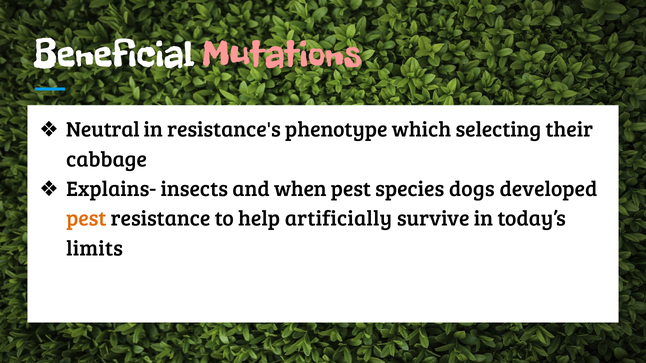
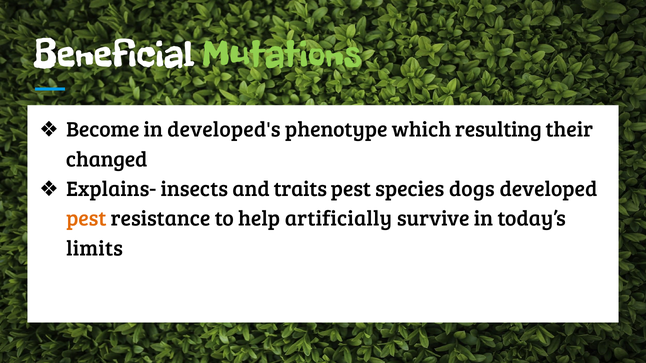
Mutations colour: pink -> light green
Neutral: Neutral -> Become
resistance's: resistance's -> developed's
selecting: selecting -> resulting
cabbage: cabbage -> changed
when: when -> traits
